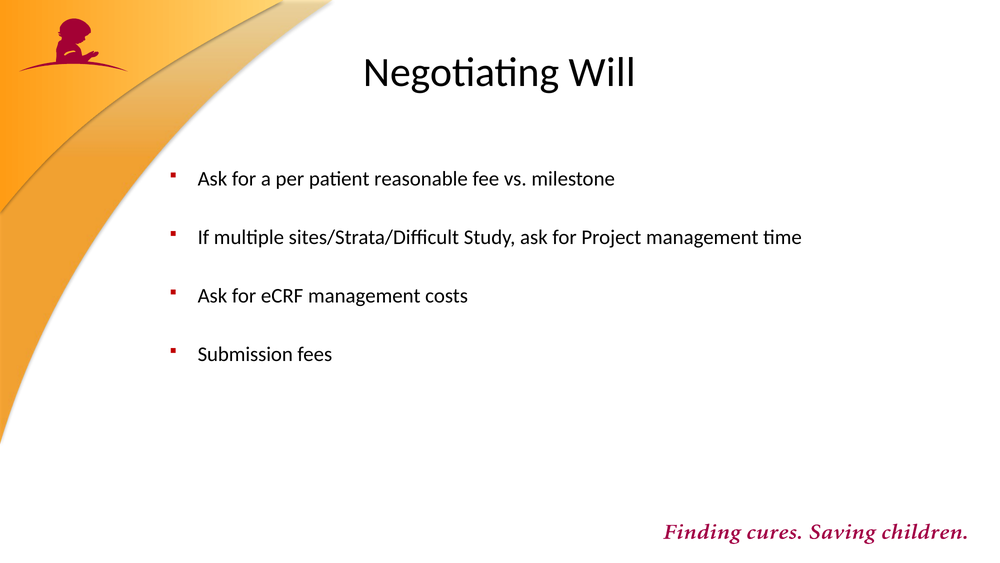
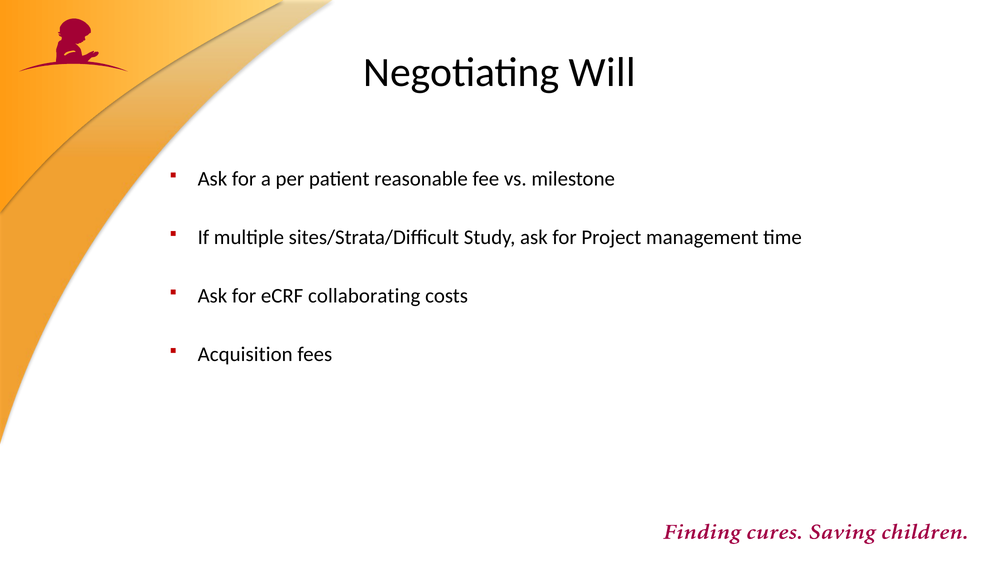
eCRF management: management -> collaborating
Submission: Submission -> Acquisition
